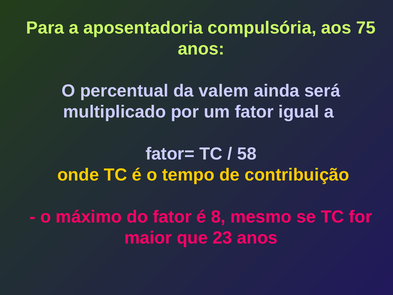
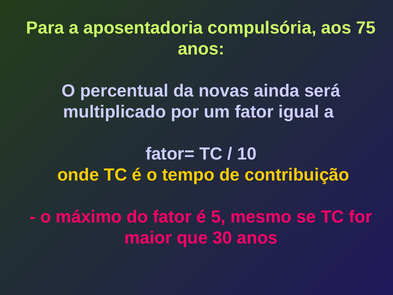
valem: valem -> novas
58: 58 -> 10
8: 8 -> 5
23: 23 -> 30
